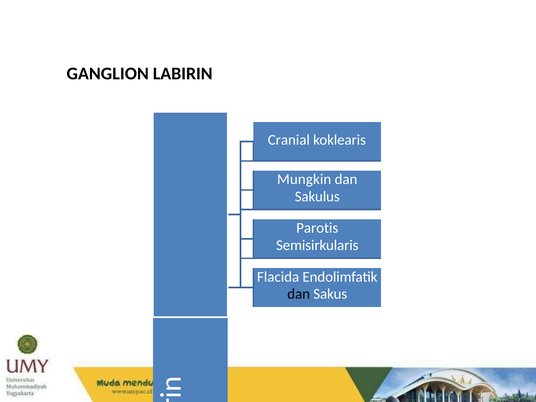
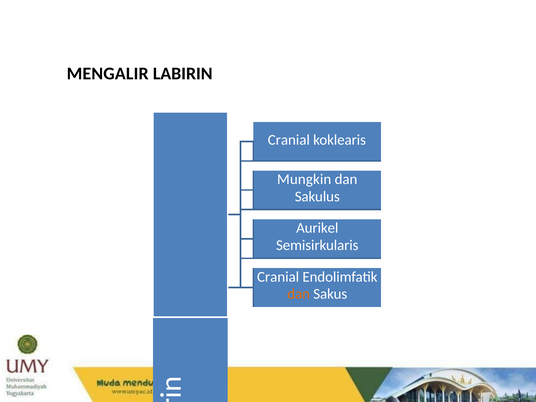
GANGLION: GANGLION -> MENGALIR
Parotis: Parotis -> Aurikel
Flacida at (278, 277): Flacida -> Cranial
dan at (299, 294) colour: black -> orange
